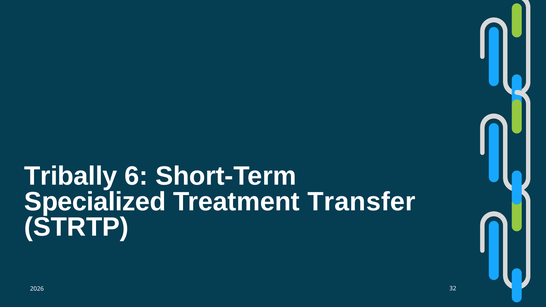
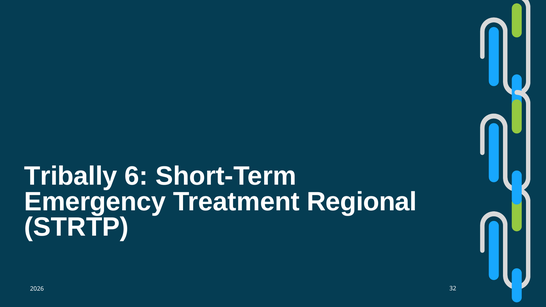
Specialized: Specialized -> Emergency
Transfer: Transfer -> Regional
